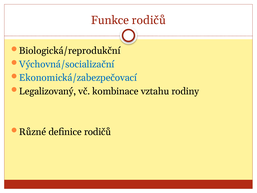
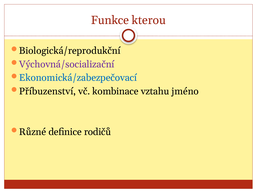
Funkce rodičů: rodičů -> kterou
Výchovná/socializační colour: blue -> purple
Legalizovaný: Legalizovaný -> Příbuzenství
rodiny: rodiny -> jméno
